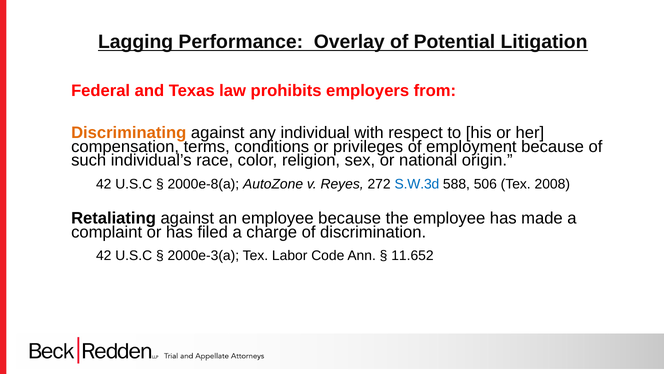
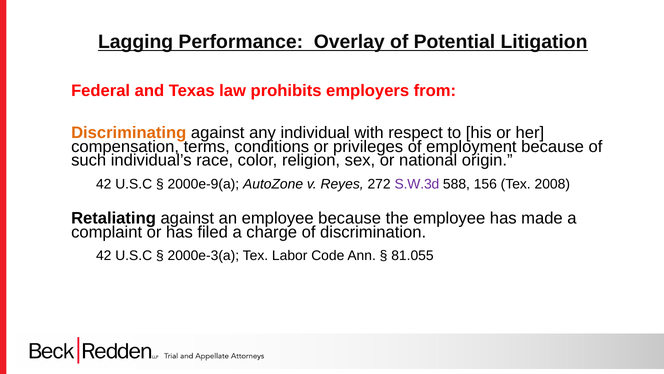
2000e-8(a: 2000e-8(a -> 2000e-9(a
S.W.3d colour: blue -> purple
506: 506 -> 156
11.652: 11.652 -> 81.055
